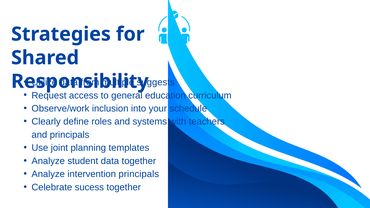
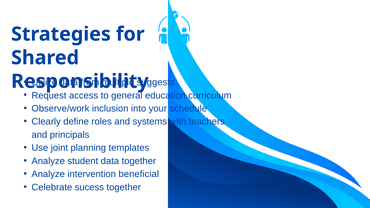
intervention principals: principals -> beneficial
